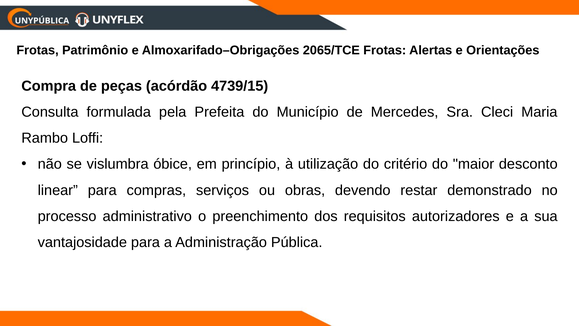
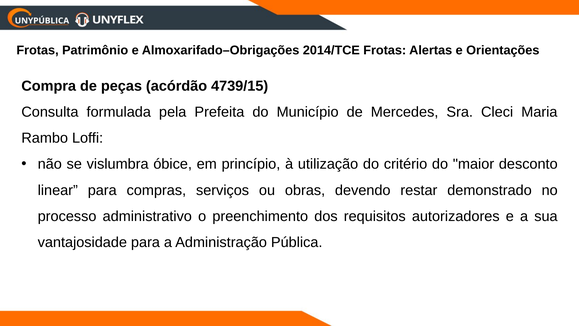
2065/TCE: 2065/TCE -> 2014/TCE
